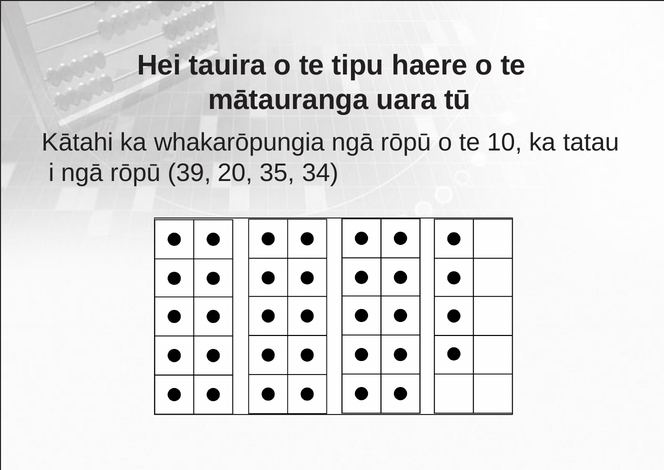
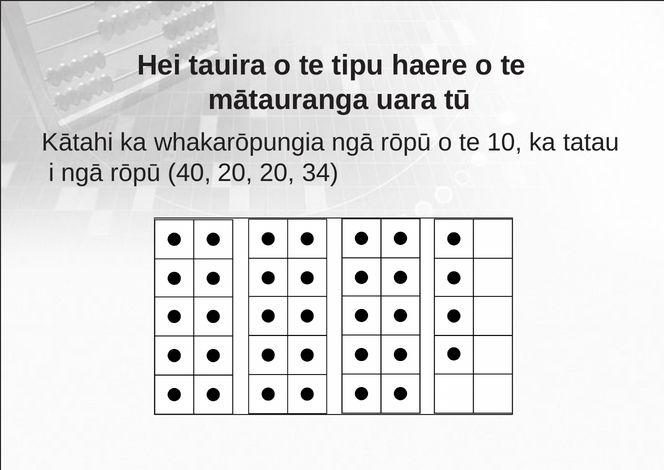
39: 39 -> 40
20 35: 35 -> 20
